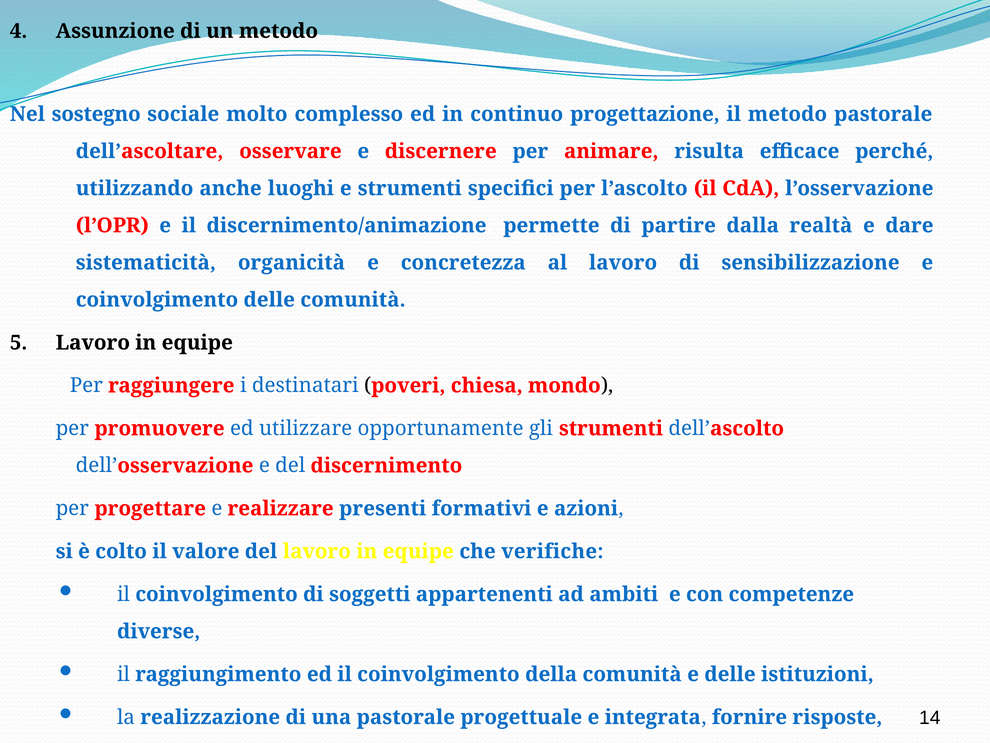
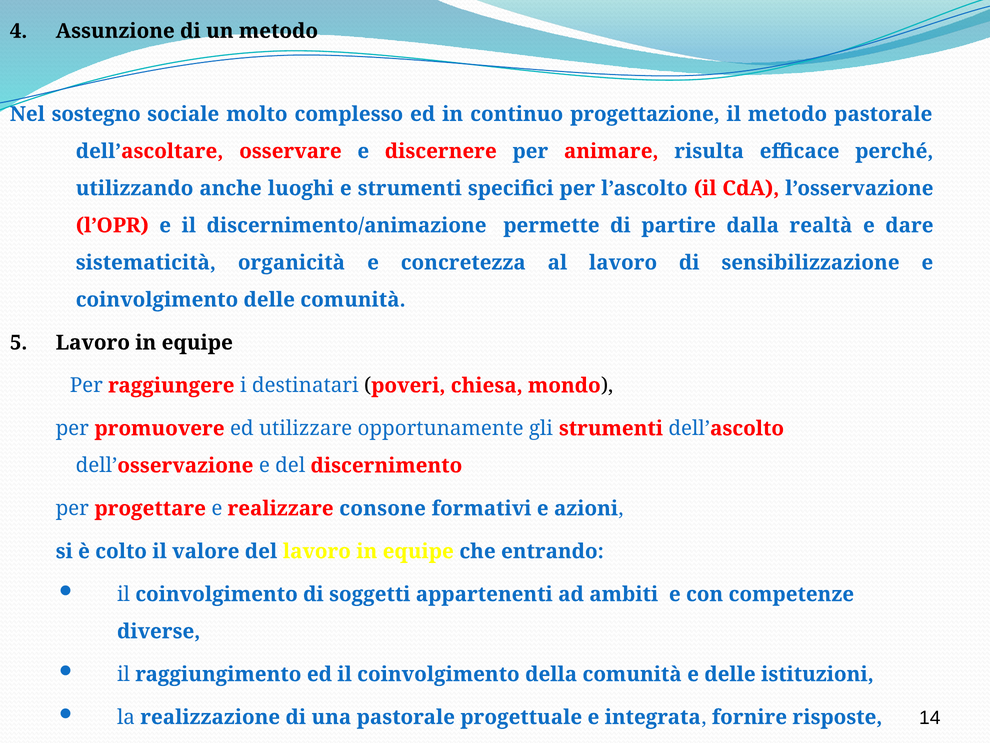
presenti: presenti -> consone
verifiche: verifiche -> entrando
